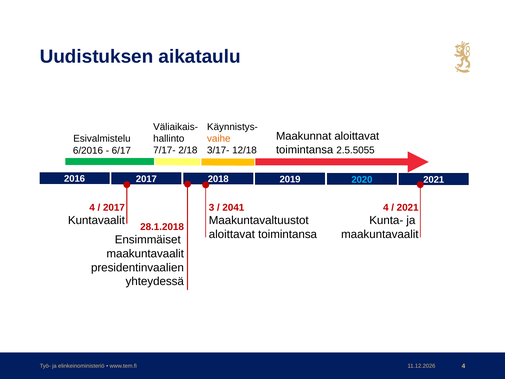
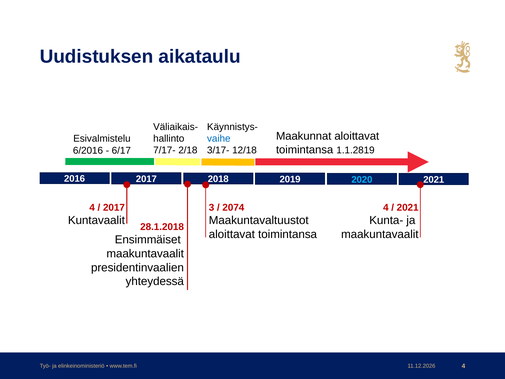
vaihe colour: orange -> blue
2.5.5055: 2.5.5055 -> 1.1.2819
2041: 2041 -> 2074
